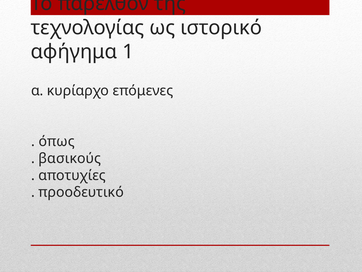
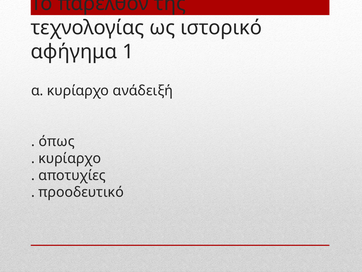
επόμενες: επόμενες -> ανάδειξή
βασικούς at (70, 158): βασικούς -> κυρίαρχο
